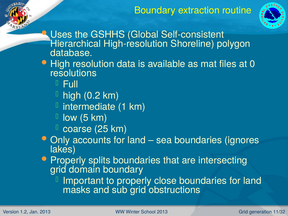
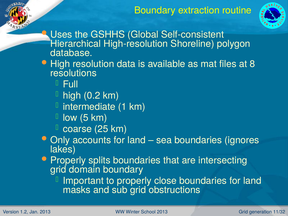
0: 0 -> 8
